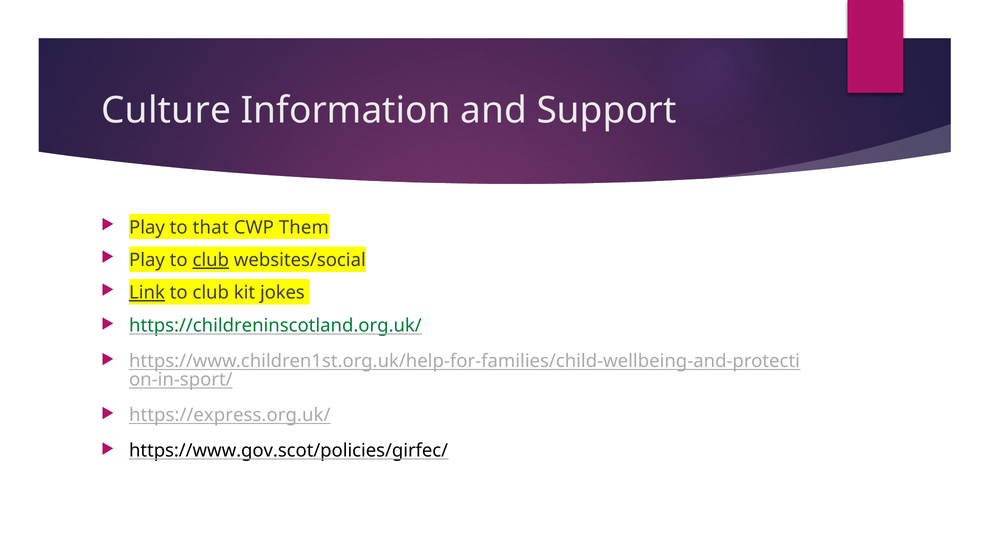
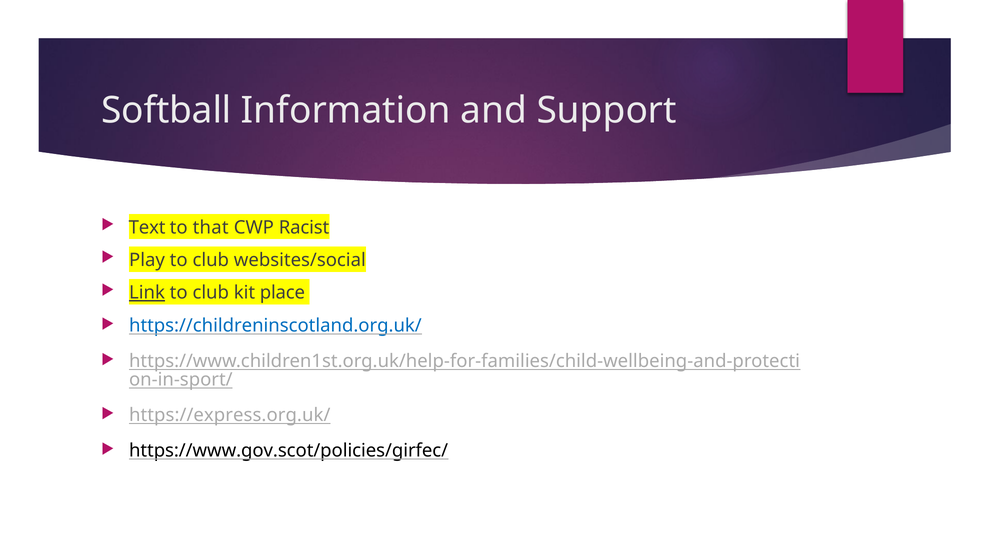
Culture: Culture -> Softball
Play at (147, 228): Play -> Text
Them: Them -> Racist
club at (211, 260) underline: present -> none
jokes: jokes -> place
https://childreninscotland.org.uk/ colour: green -> blue
